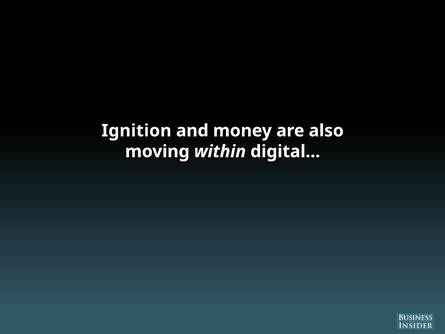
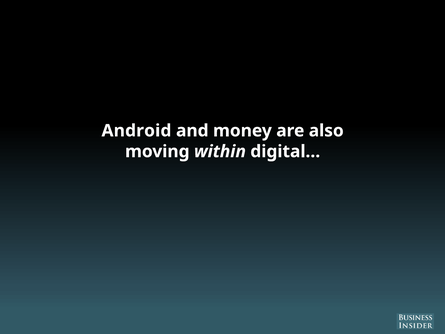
Ignition: Ignition -> Android
